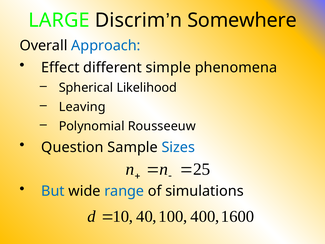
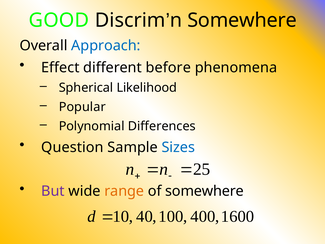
LARGE: LARGE -> GOOD
simple: simple -> before
Leaving: Leaving -> Popular
Rousseeuw: Rousseeuw -> Differences
But colour: blue -> purple
range colour: blue -> orange
of simulations: simulations -> somewhere
